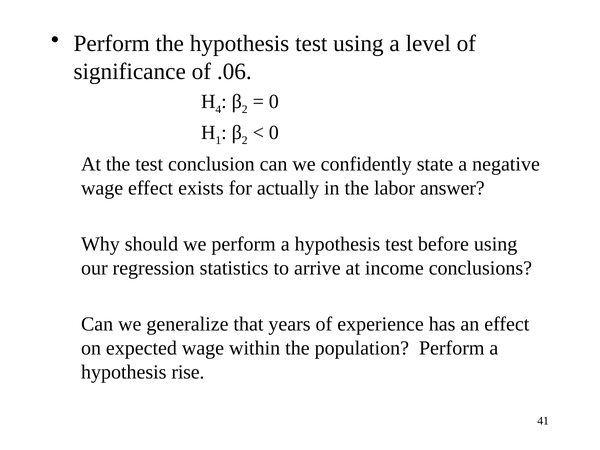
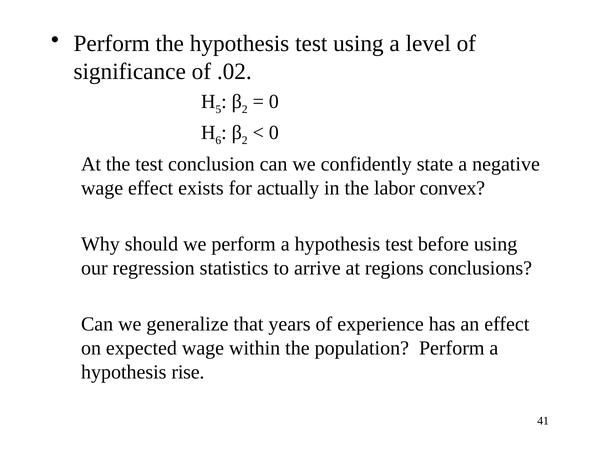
.06: .06 -> .02
4: 4 -> 5
1: 1 -> 6
answer: answer -> convex
income: income -> regions
